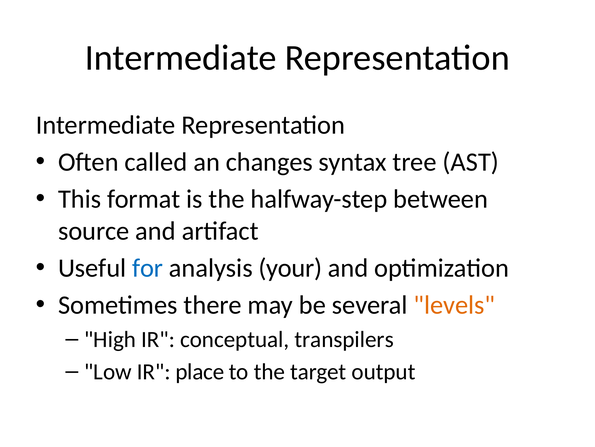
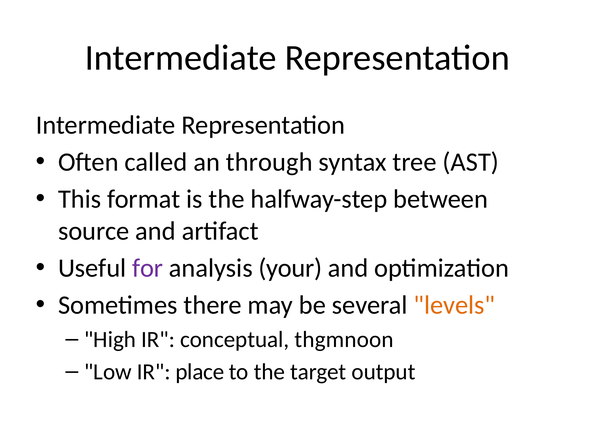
changes: changes -> through
for colour: blue -> purple
transpilers: transpilers -> thgmnoon
